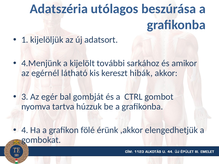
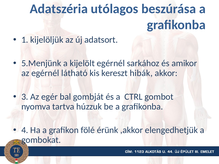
4.Menjünk: 4.Menjünk -> 5.Menjünk
kijelölt további: további -> egérnél
